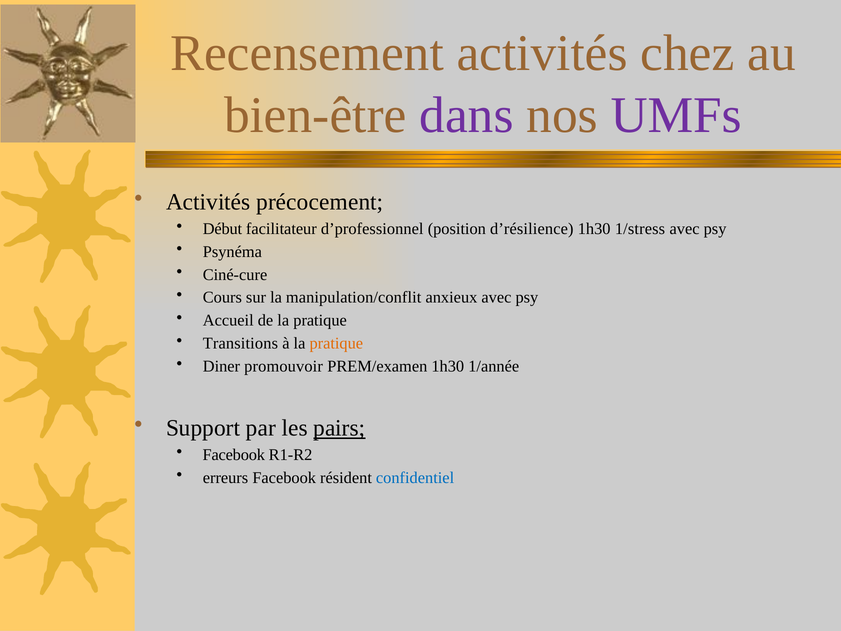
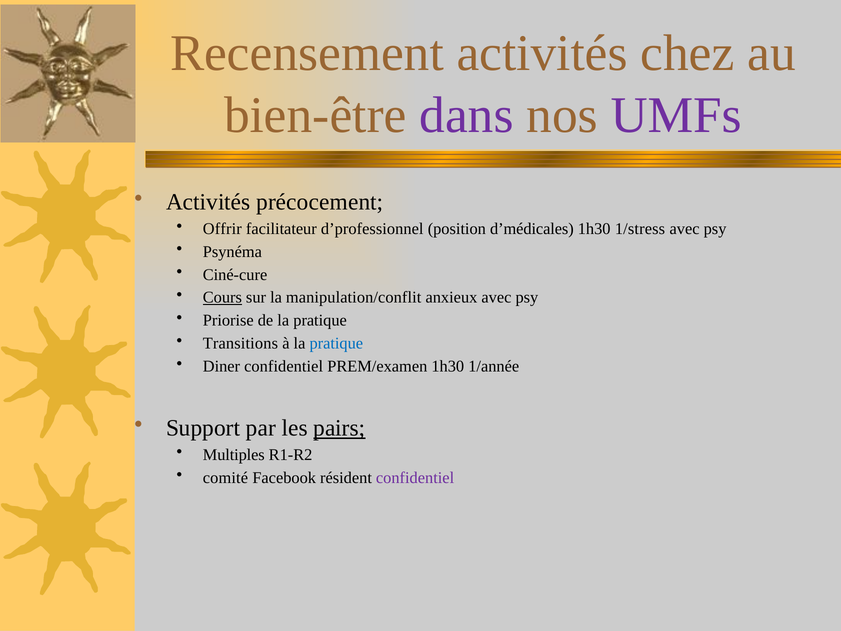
Début: Début -> Offrir
d’résilience: d’résilience -> d’médicales
Cours underline: none -> present
Accueil: Accueil -> Priorise
pratique at (336, 343) colour: orange -> blue
Diner promouvoir: promouvoir -> confidentiel
Facebook at (234, 455): Facebook -> Multiples
erreurs: erreurs -> comité
confidentiel at (415, 477) colour: blue -> purple
